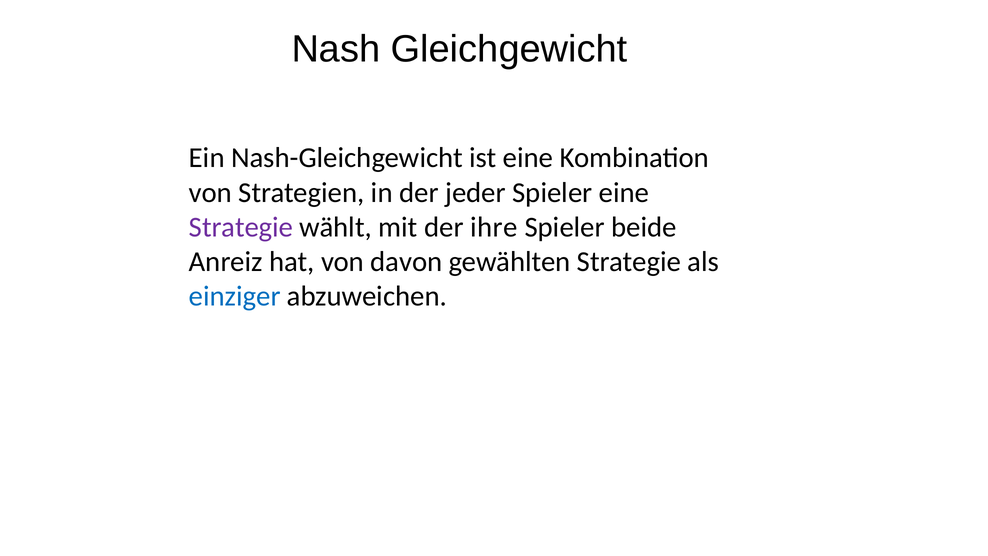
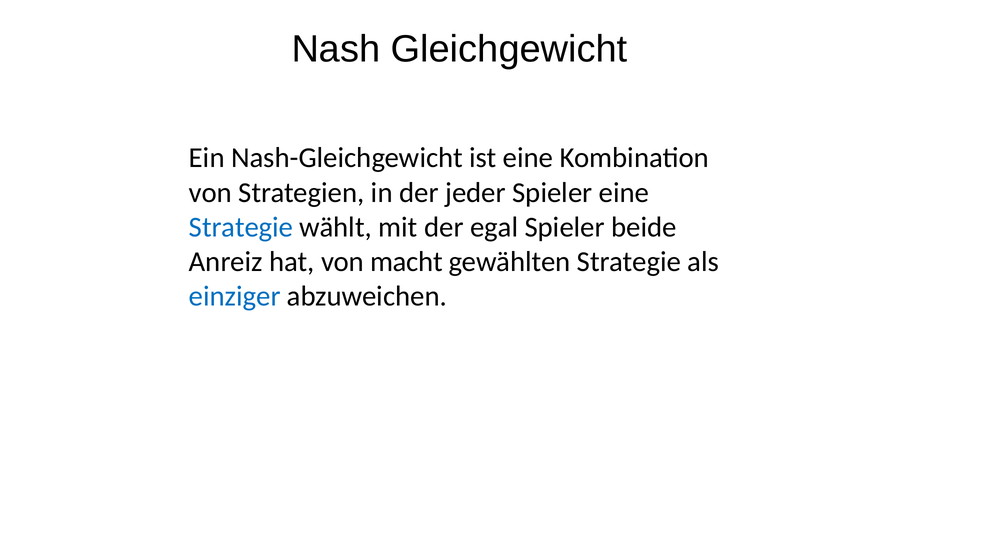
Strategie at (241, 227) colour: purple -> blue
ihre: ihre -> egal
davon: davon -> macht
